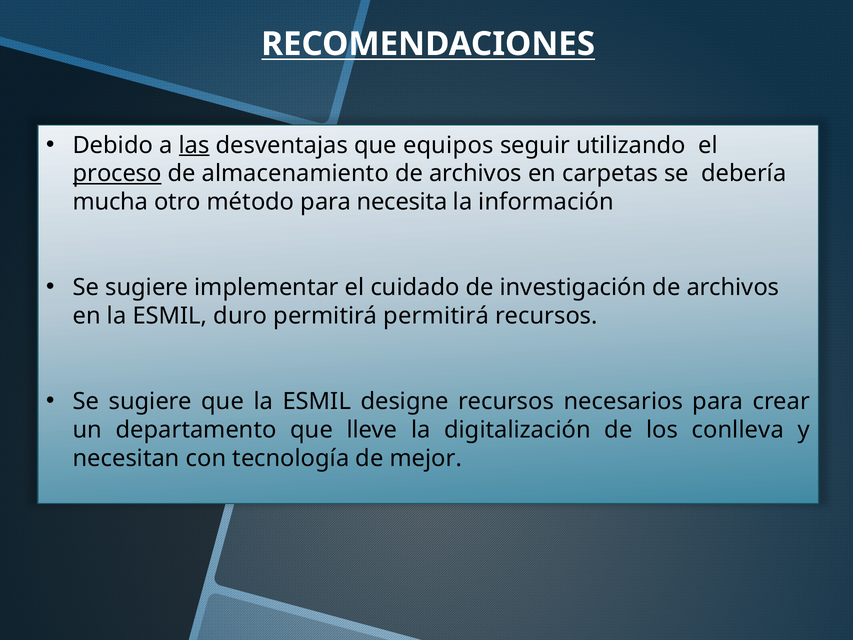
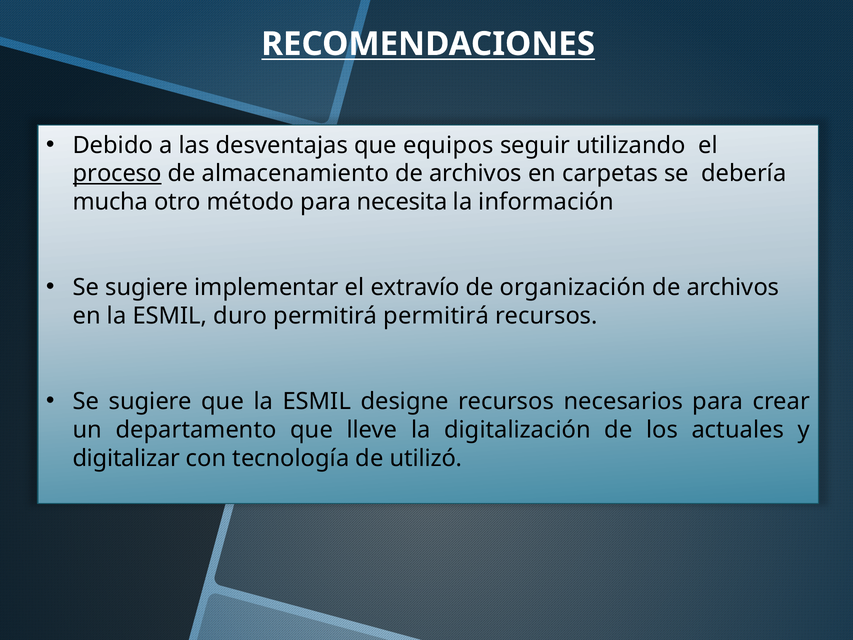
las underline: present -> none
cuidado: cuidado -> extravío
investigación: investigación -> organización
conlleva: conlleva -> actuales
necesitan: necesitan -> digitalizar
mejor: mejor -> utilizó
